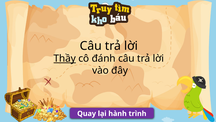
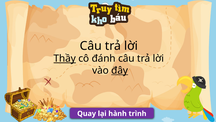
đây underline: none -> present
